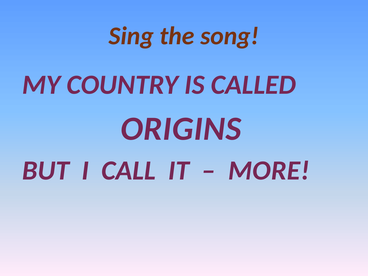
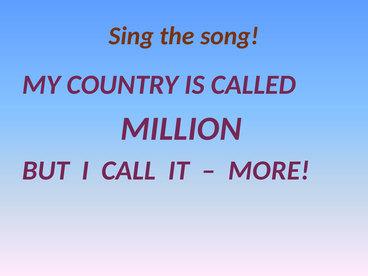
ORIGINS: ORIGINS -> MILLION
